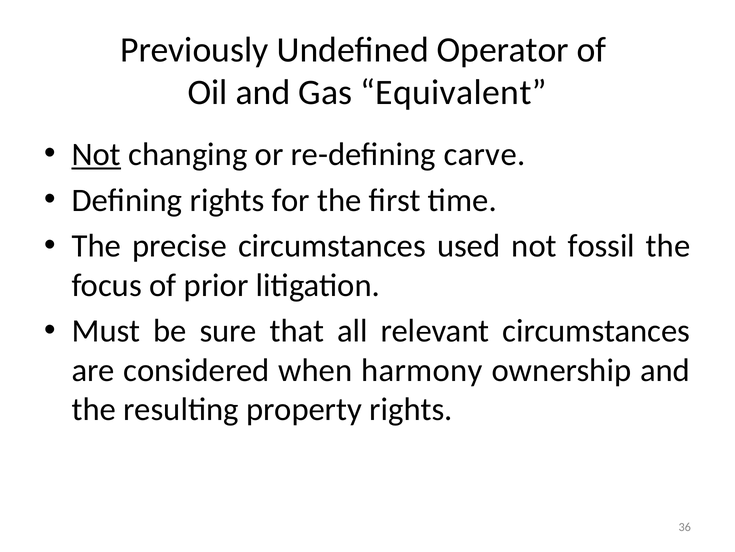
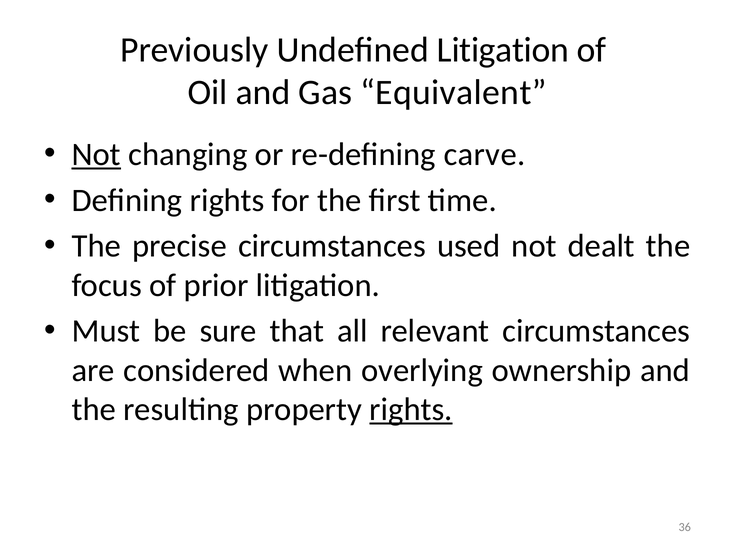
Undefined Operator: Operator -> Litigation
fossil: fossil -> dealt
harmony: harmony -> overlying
rights at (411, 409) underline: none -> present
